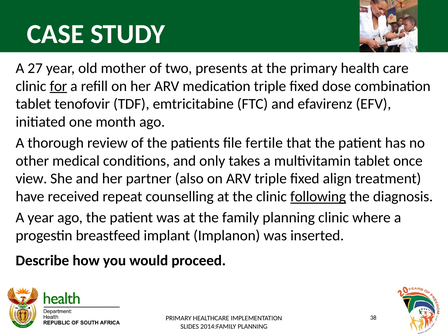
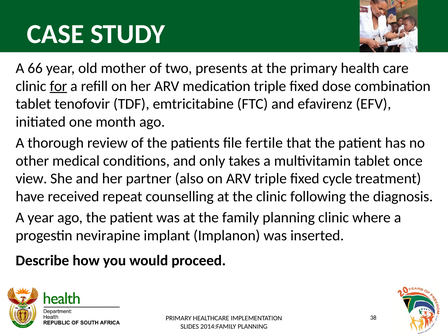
27: 27 -> 66
align: align -> cycle
following underline: present -> none
breastfeed: breastfeed -> nevirapine
